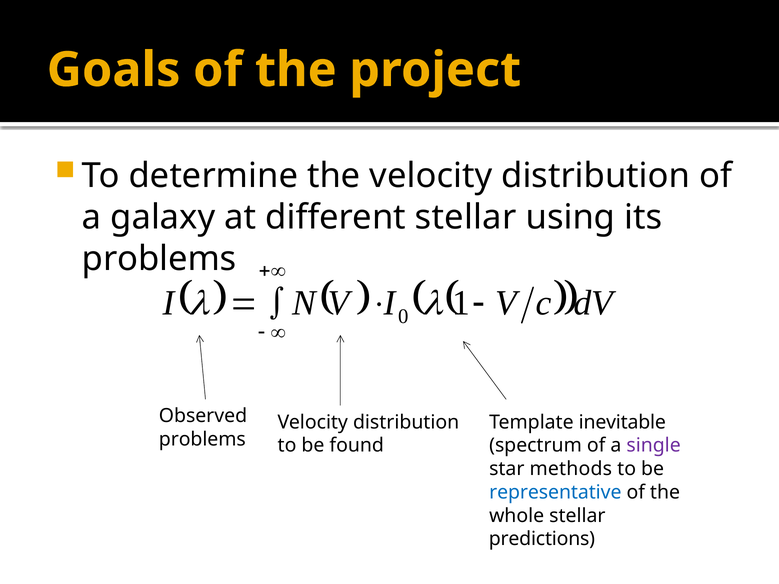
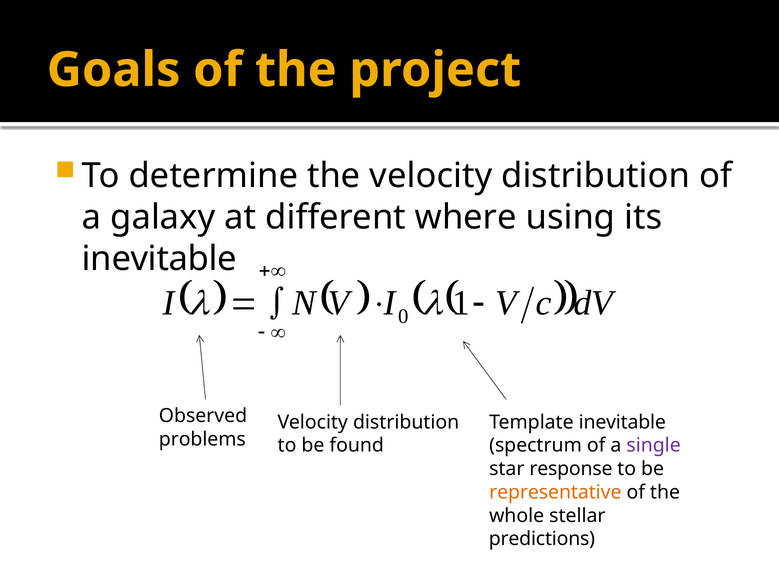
different stellar: stellar -> where
problems at (159, 259): problems -> inevitable
methods: methods -> response
representative colour: blue -> orange
